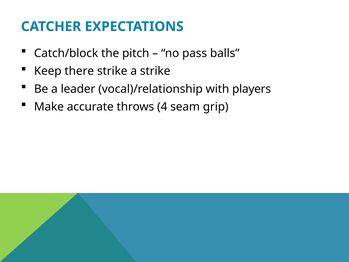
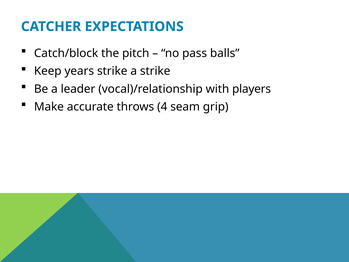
there: there -> years
